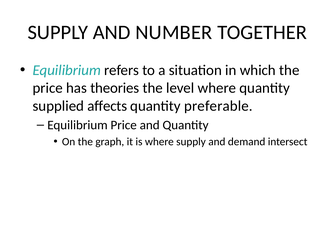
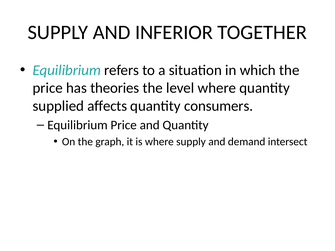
NUMBER: NUMBER -> INFERIOR
preferable: preferable -> consumers
